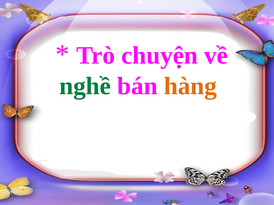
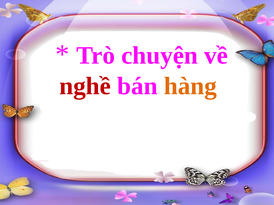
nghề colour: green -> red
